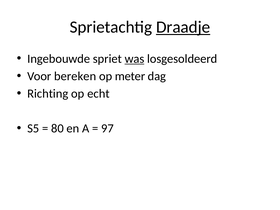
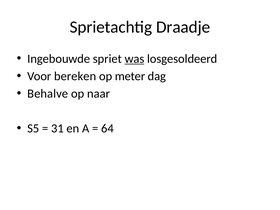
Draadje underline: present -> none
Richting: Richting -> Behalve
echt: echt -> naar
80: 80 -> 31
97: 97 -> 64
